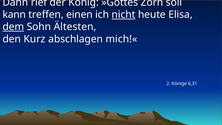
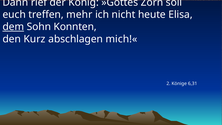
kann: kann -> euch
einen: einen -> mehr
nicht underline: present -> none
Ältesten: Ältesten -> Konnten
